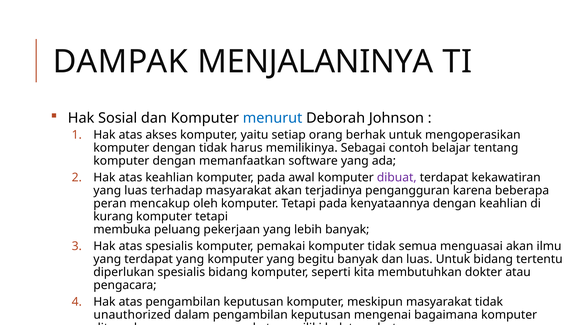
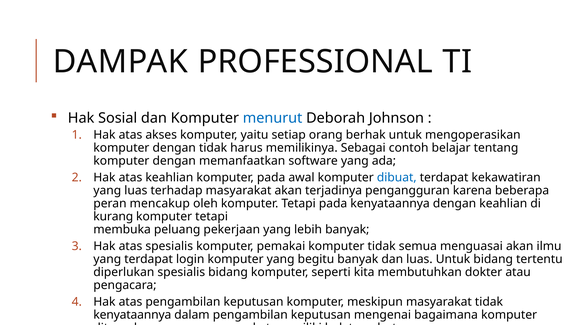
MENJALANINYA: MENJALANINYA -> PROFESSIONAL
dibuat colour: purple -> blue
terdapat yang: yang -> login
unauthorized at (132, 315): unauthorized -> kenyataannya
